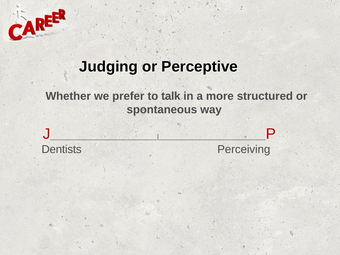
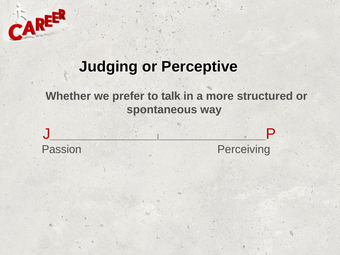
Dentists: Dentists -> Passion
